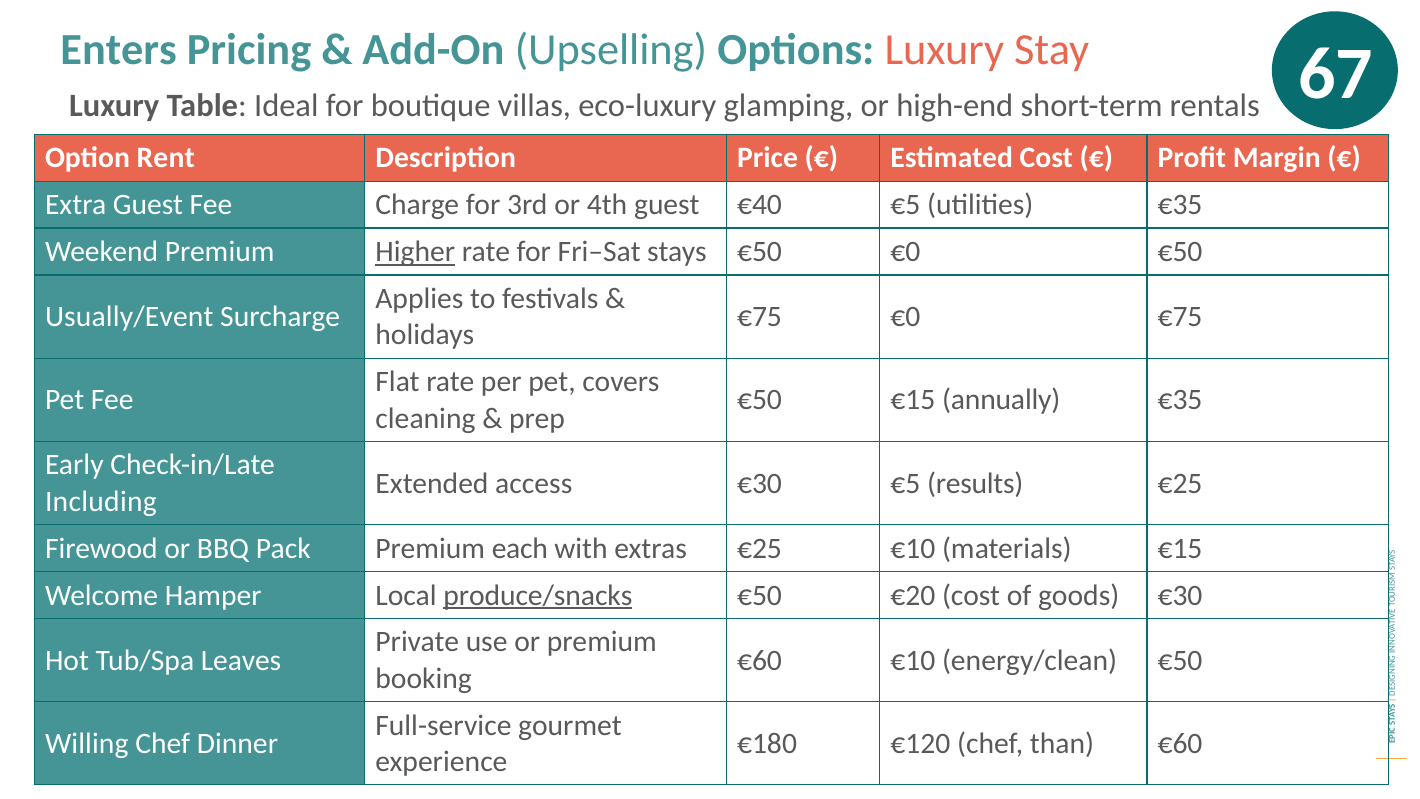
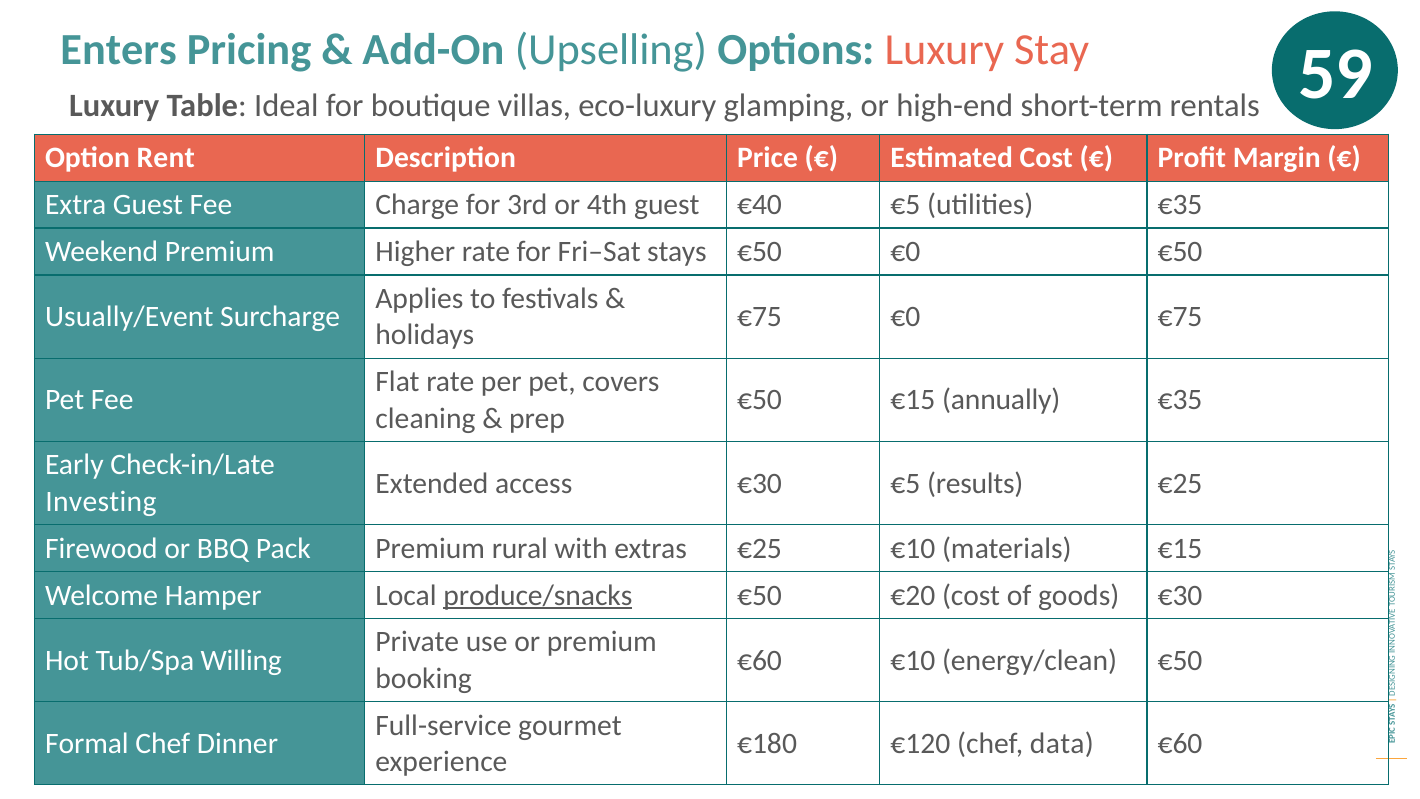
67: 67 -> 59
Higher underline: present -> none
Including: Including -> Investing
each: each -> rural
Leaves: Leaves -> Willing
Willing: Willing -> Formal
than: than -> data
